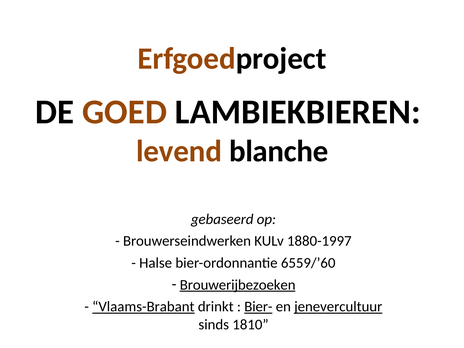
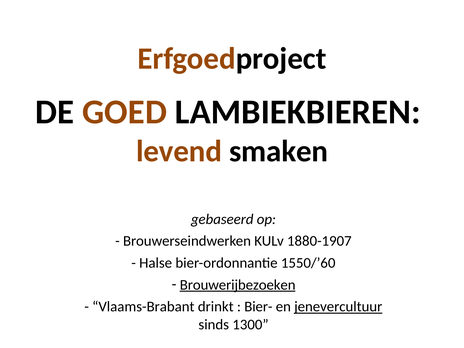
blanche: blanche -> smaken
1880-1997: 1880-1997 -> 1880-1907
6559/’60: 6559/’60 -> 1550/’60
Vlaams-Brabant underline: present -> none
Bier- underline: present -> none
1810: 1810 -> 1300
